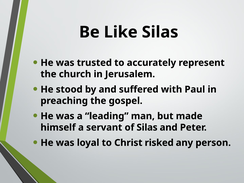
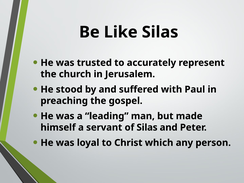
risked: risked -> which
